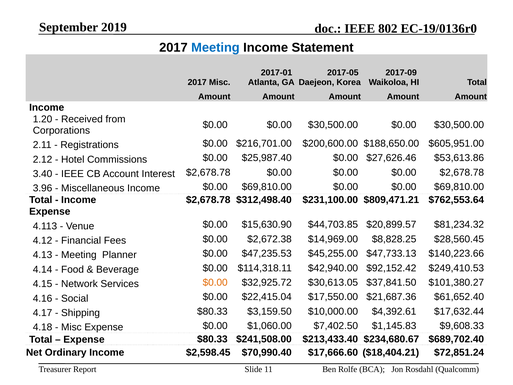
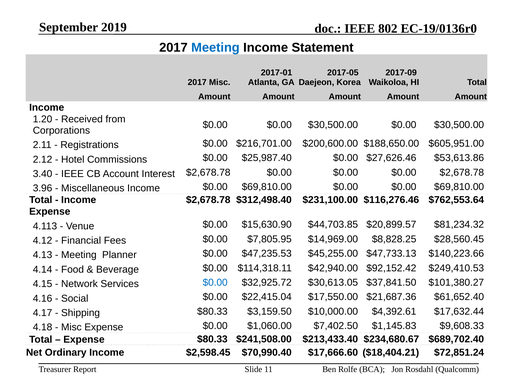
$809,471.21: $809,471.21 -> $116,276.46
$2,672.38: $2,672.38 -> $7,805.95
$0.00 at (215, 282) colour: orange -> blue
